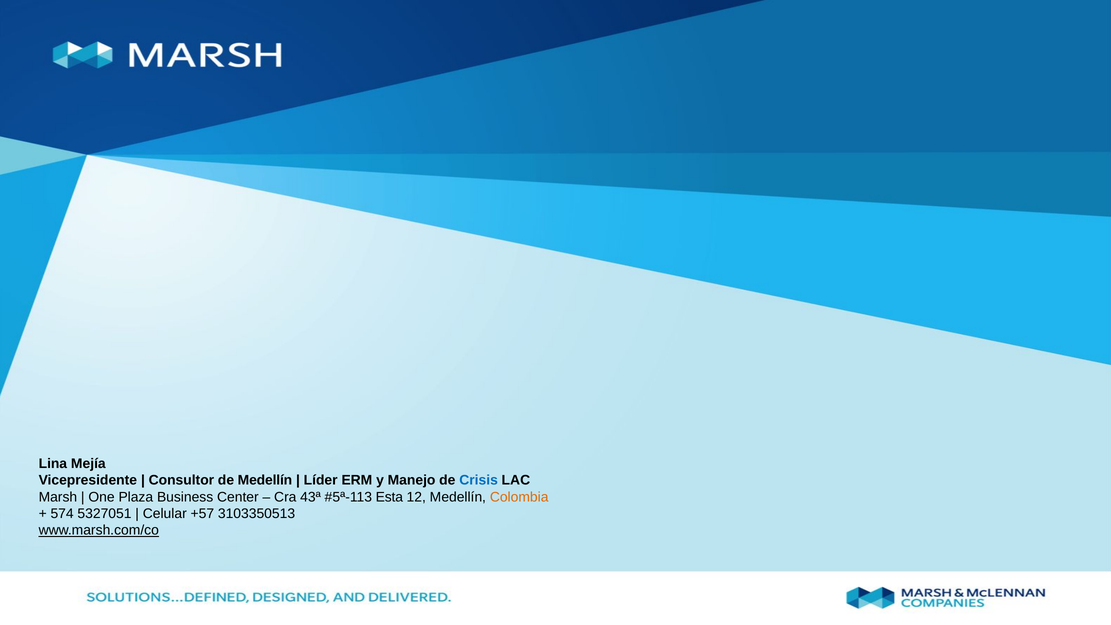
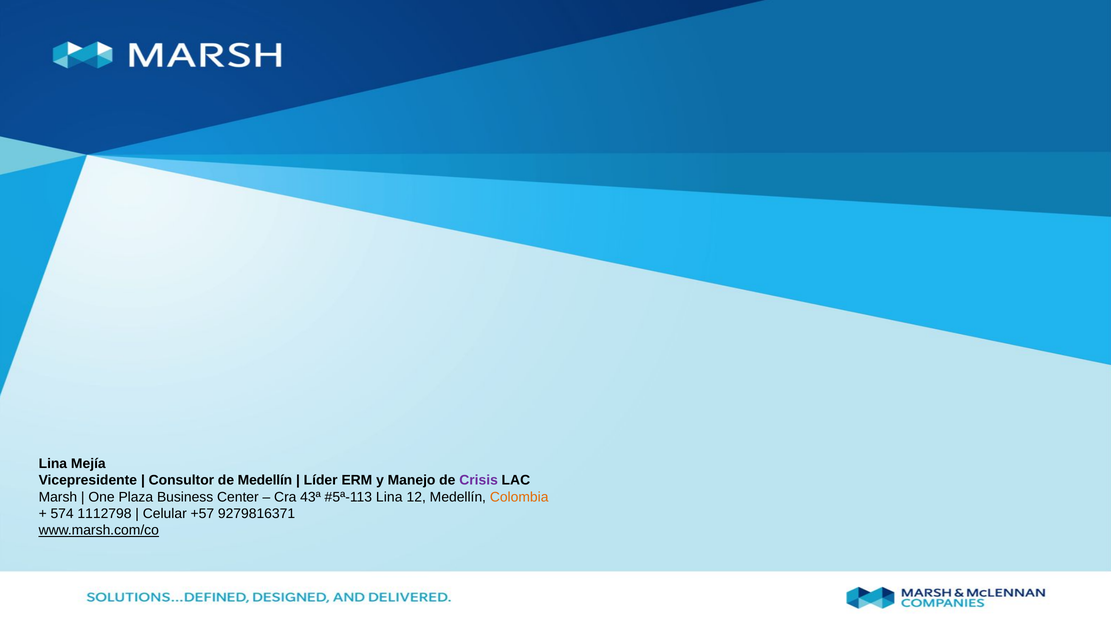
Crisis colour: blue -> purple
Esta at (389, 497): Esta -> Lina
5327051: 5327051 -> 1112798
3103350513: 3103350513 -> 9279816371
